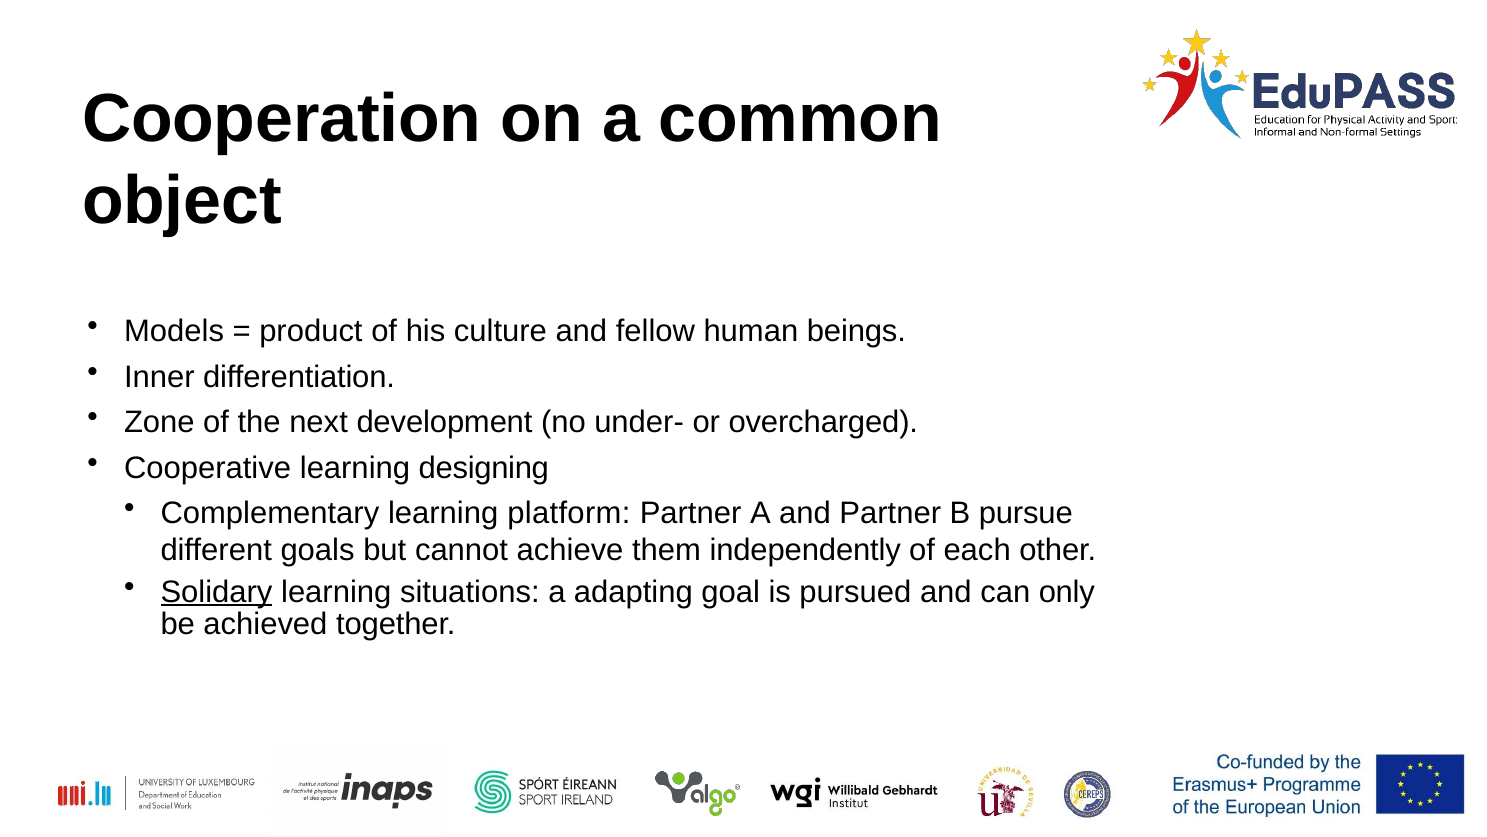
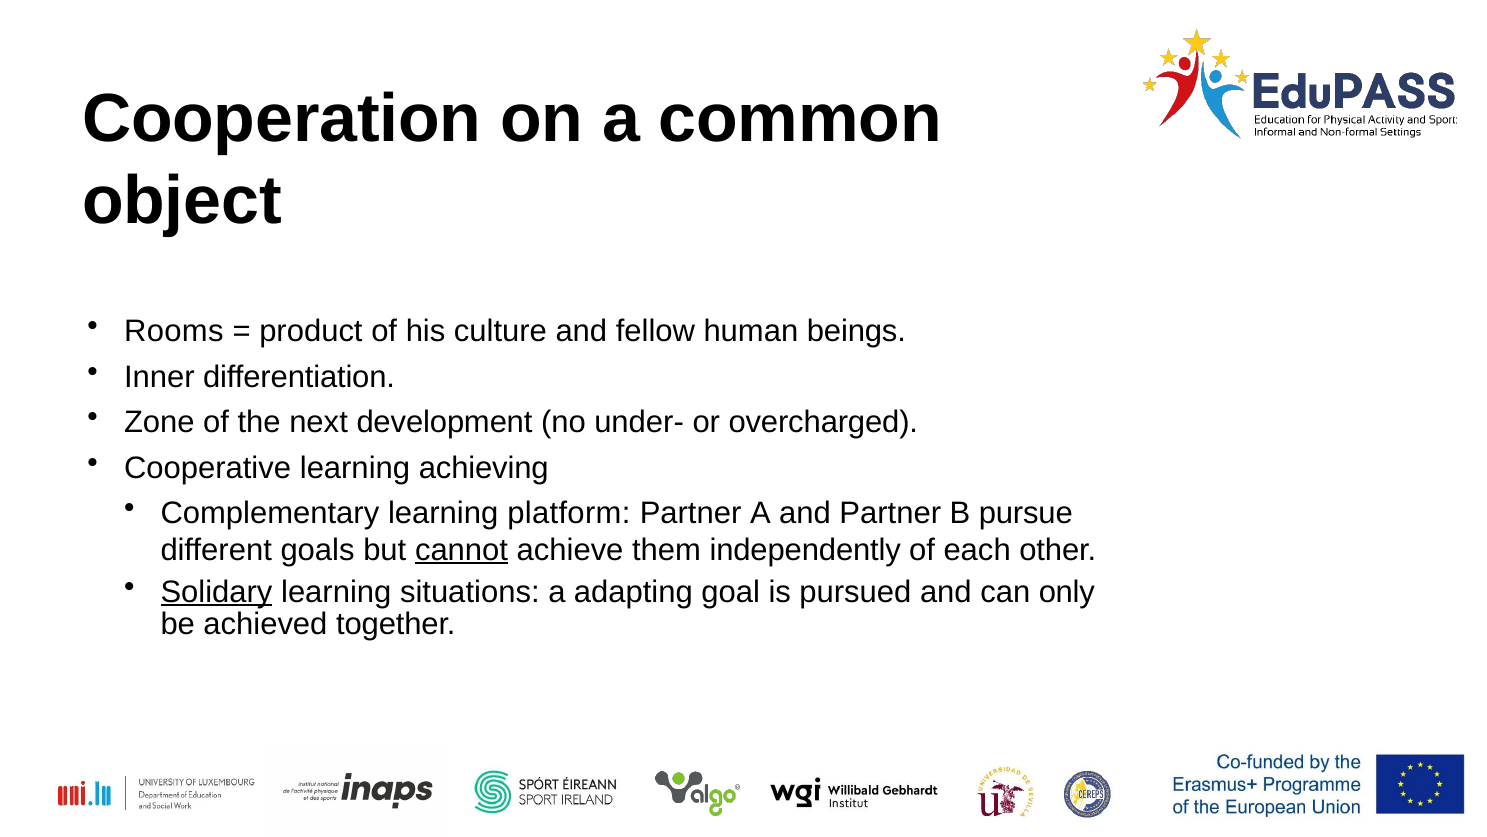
Models: Models -> Rooms
designing: designing -> achieving
cannot underline: none -> present
